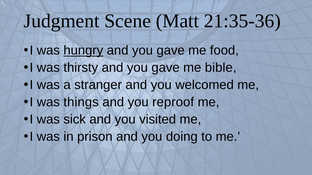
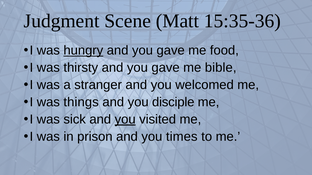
21:35-36: 21:35-36 -> 15:35-36
reproof: reproof -> disciple
you at (125, 120) underline: none -> present
doing: doing -> times
